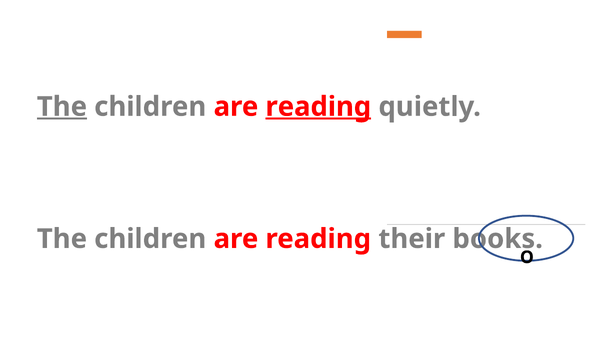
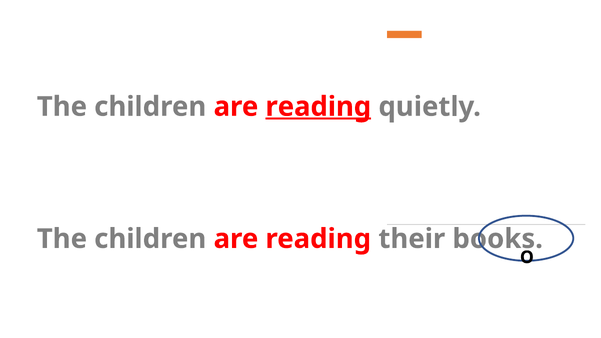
The at (62, 107) underline: present -> none
